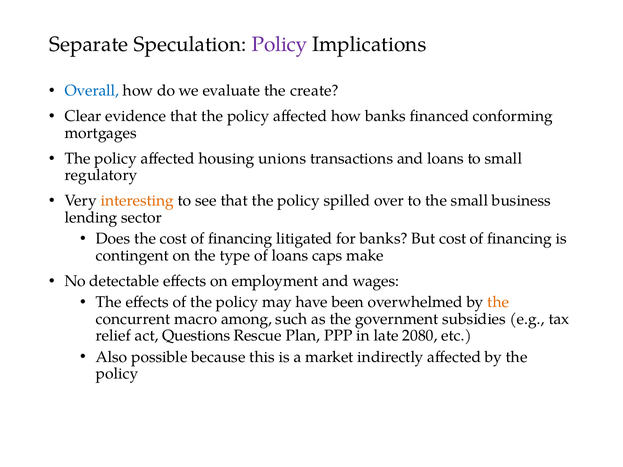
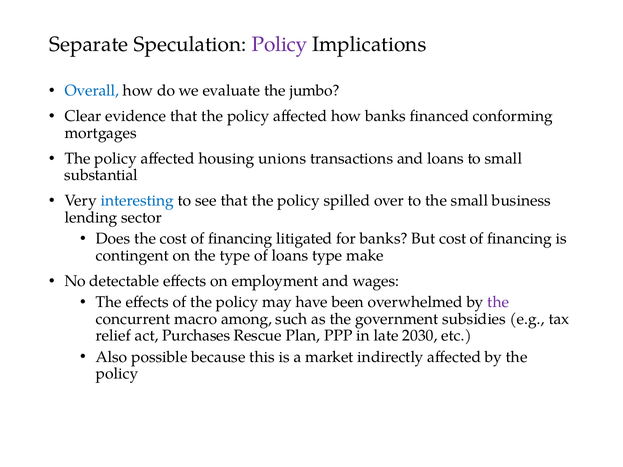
create: create -> jumbo
regulatory: regulatory -> substantial
interesting colour: orange -> blue
loans caps: caps -> type
the at (498, 302) colour: orange -> purple
Questions: Questions -> Purchases
2080: 2080 -> 2030
